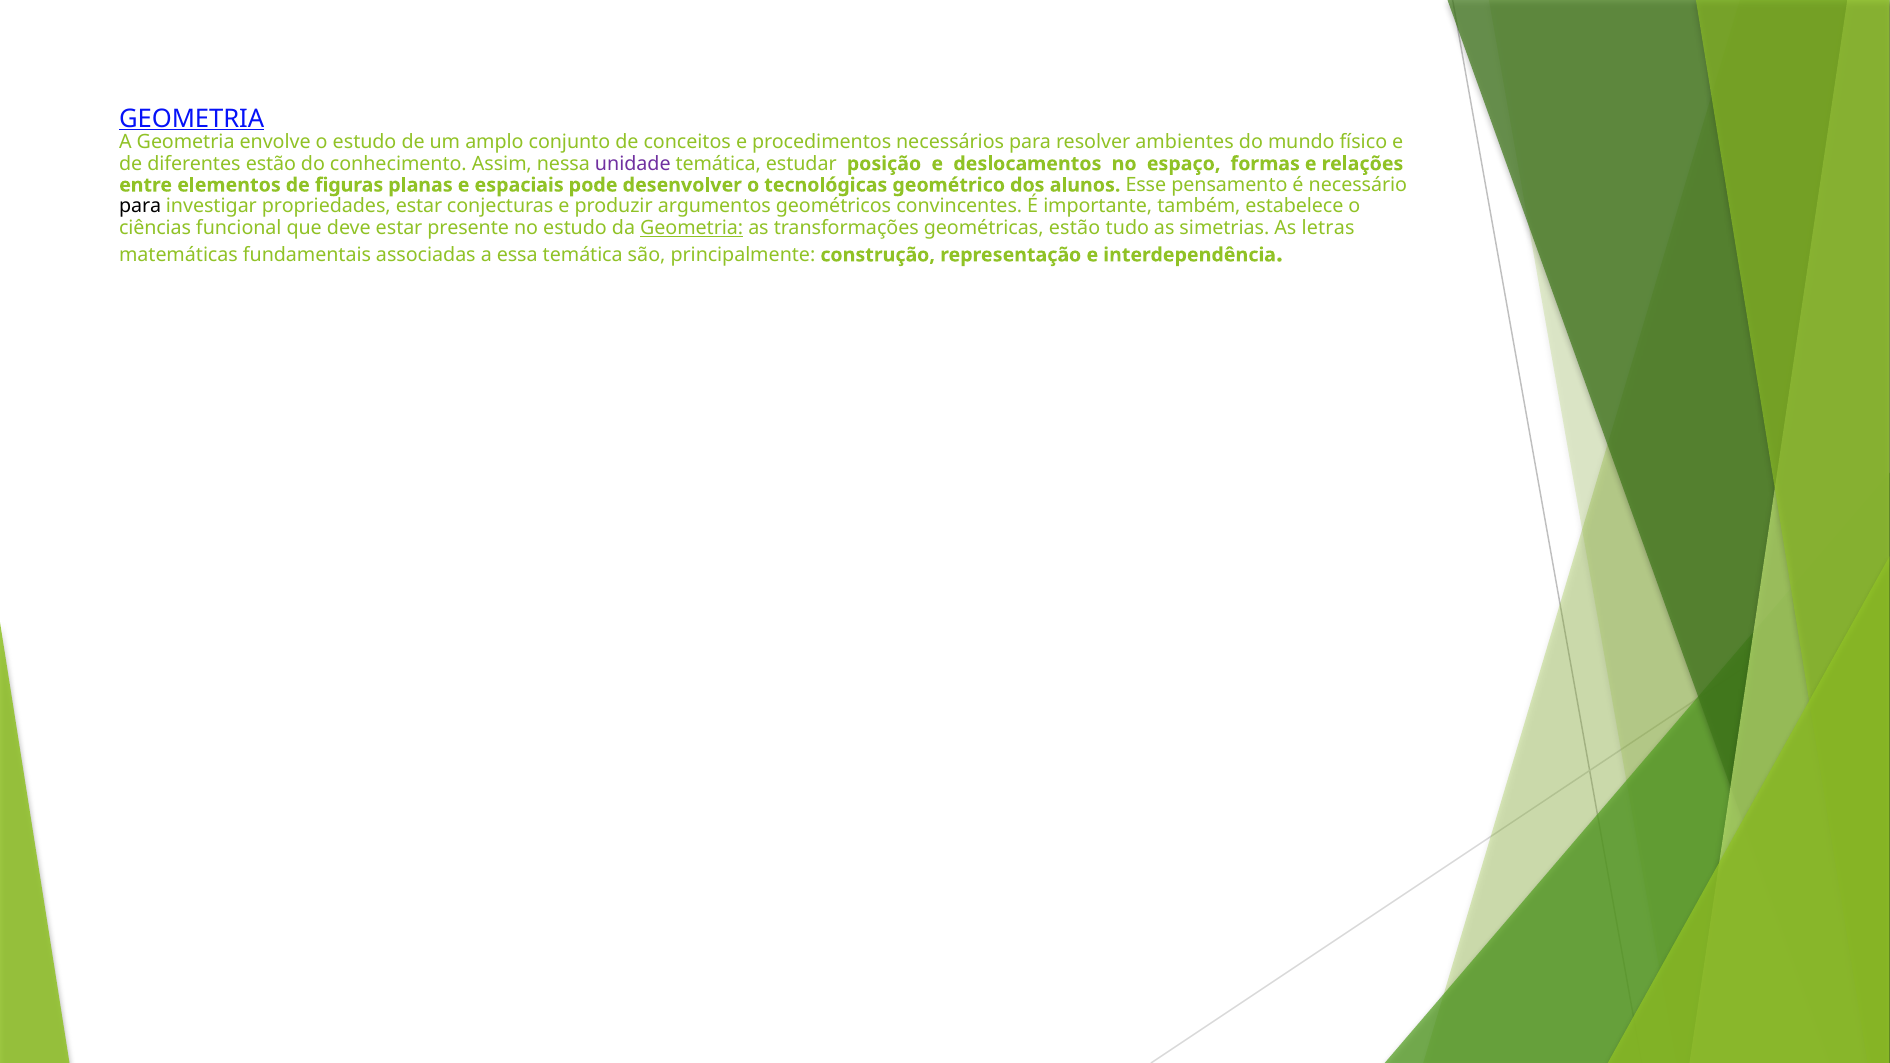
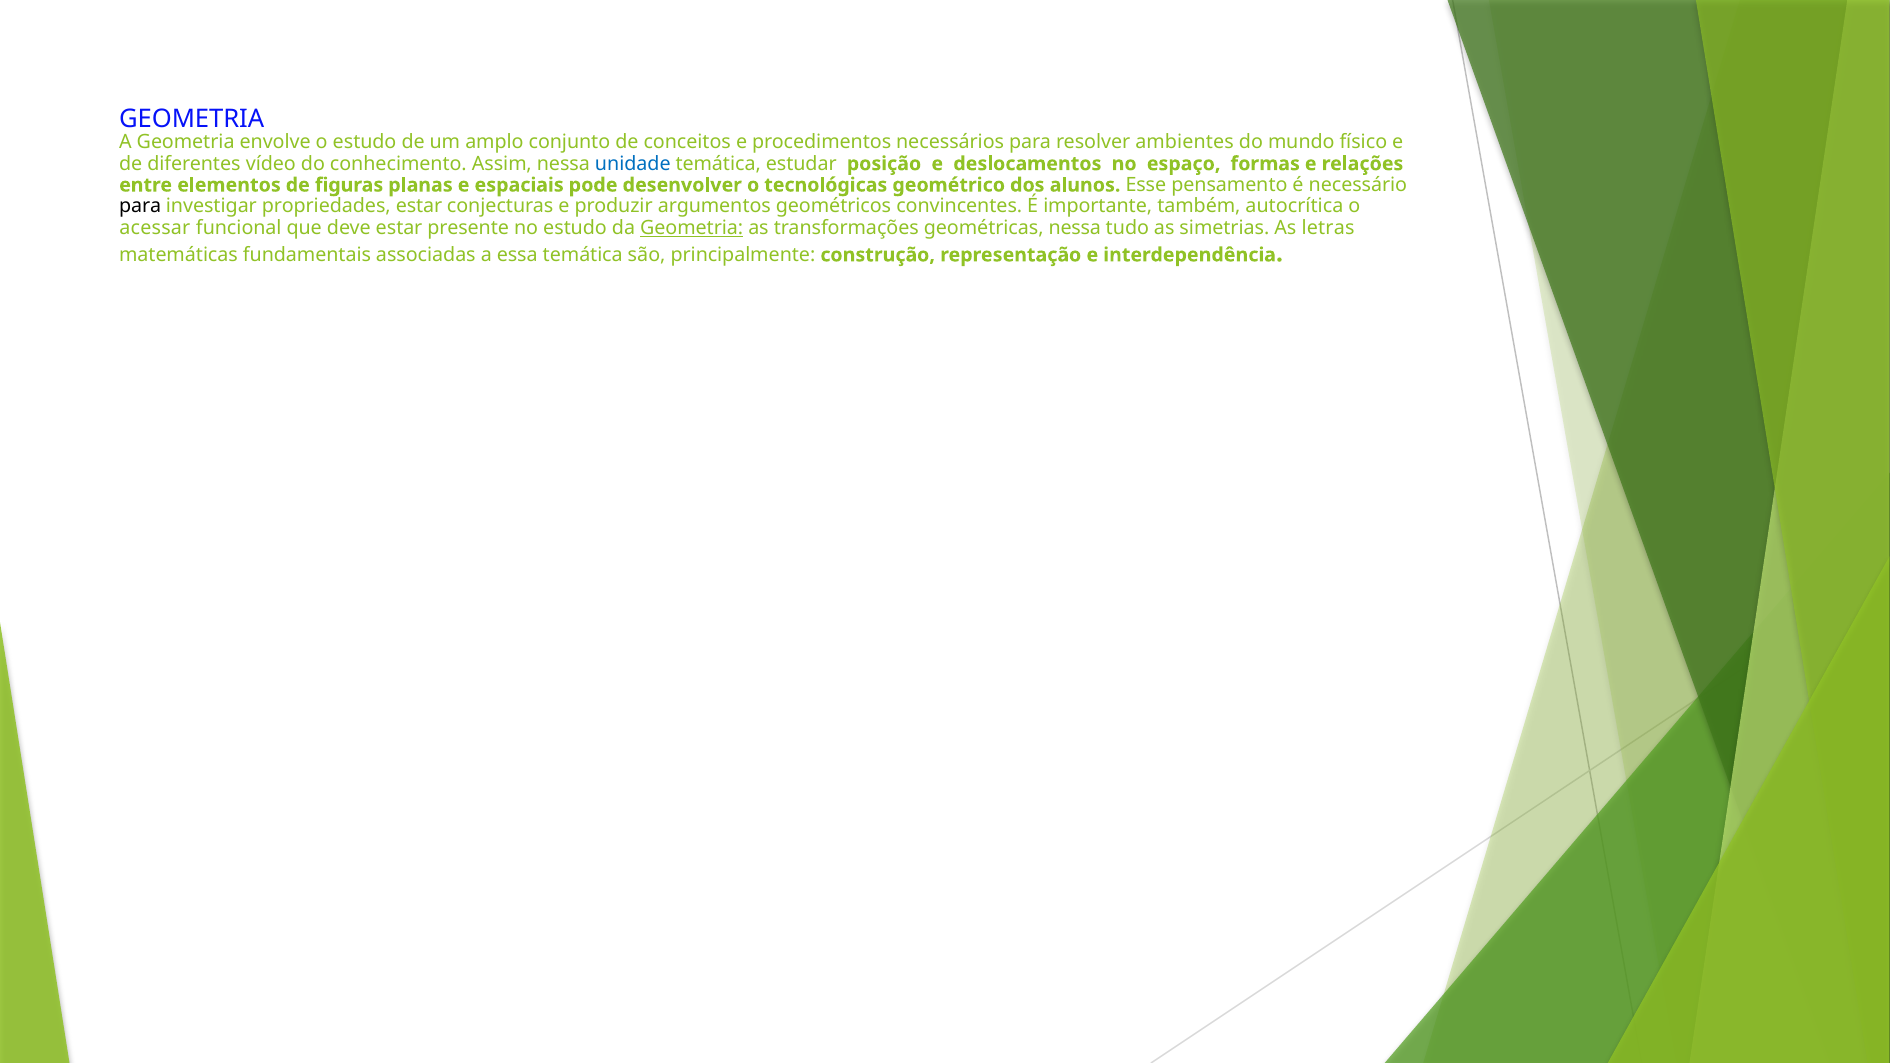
GEOMETRIA at (192, 119) underline: present -> none
diferentes estão: estão -> vídeo
unidade colour: purple -> blue
estabelece: estabelece -> autocrítica
ciências: ciências -> acessar
geométricas estão: estão -> nessa
